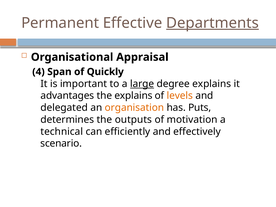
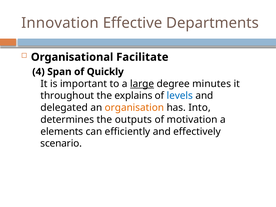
Permanent: Permanent -> Innovation
Departments underline: present -> none
Appraisal: Appraisal -> Facilitate
degree explains: explains -> minutes
advantages: advantages -> throughout
levels colour: orange -> blue
Puts: Puts -> Into
technical: technical -> elements
